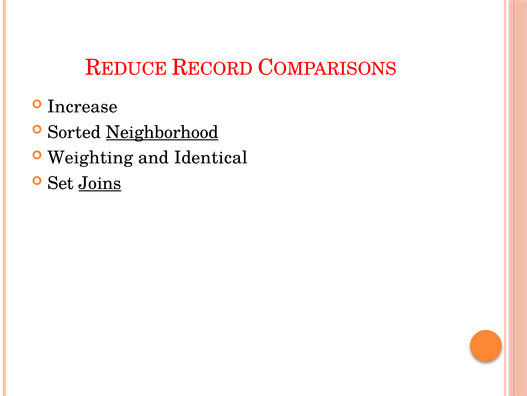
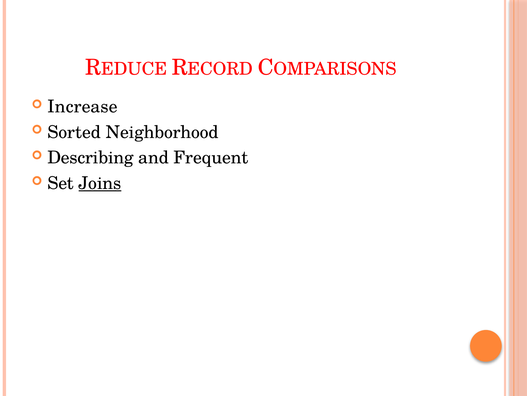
Neighborhood underline: present -> none
Weighting: Weighting -> Describing
Identical: Identical -> Frequent
